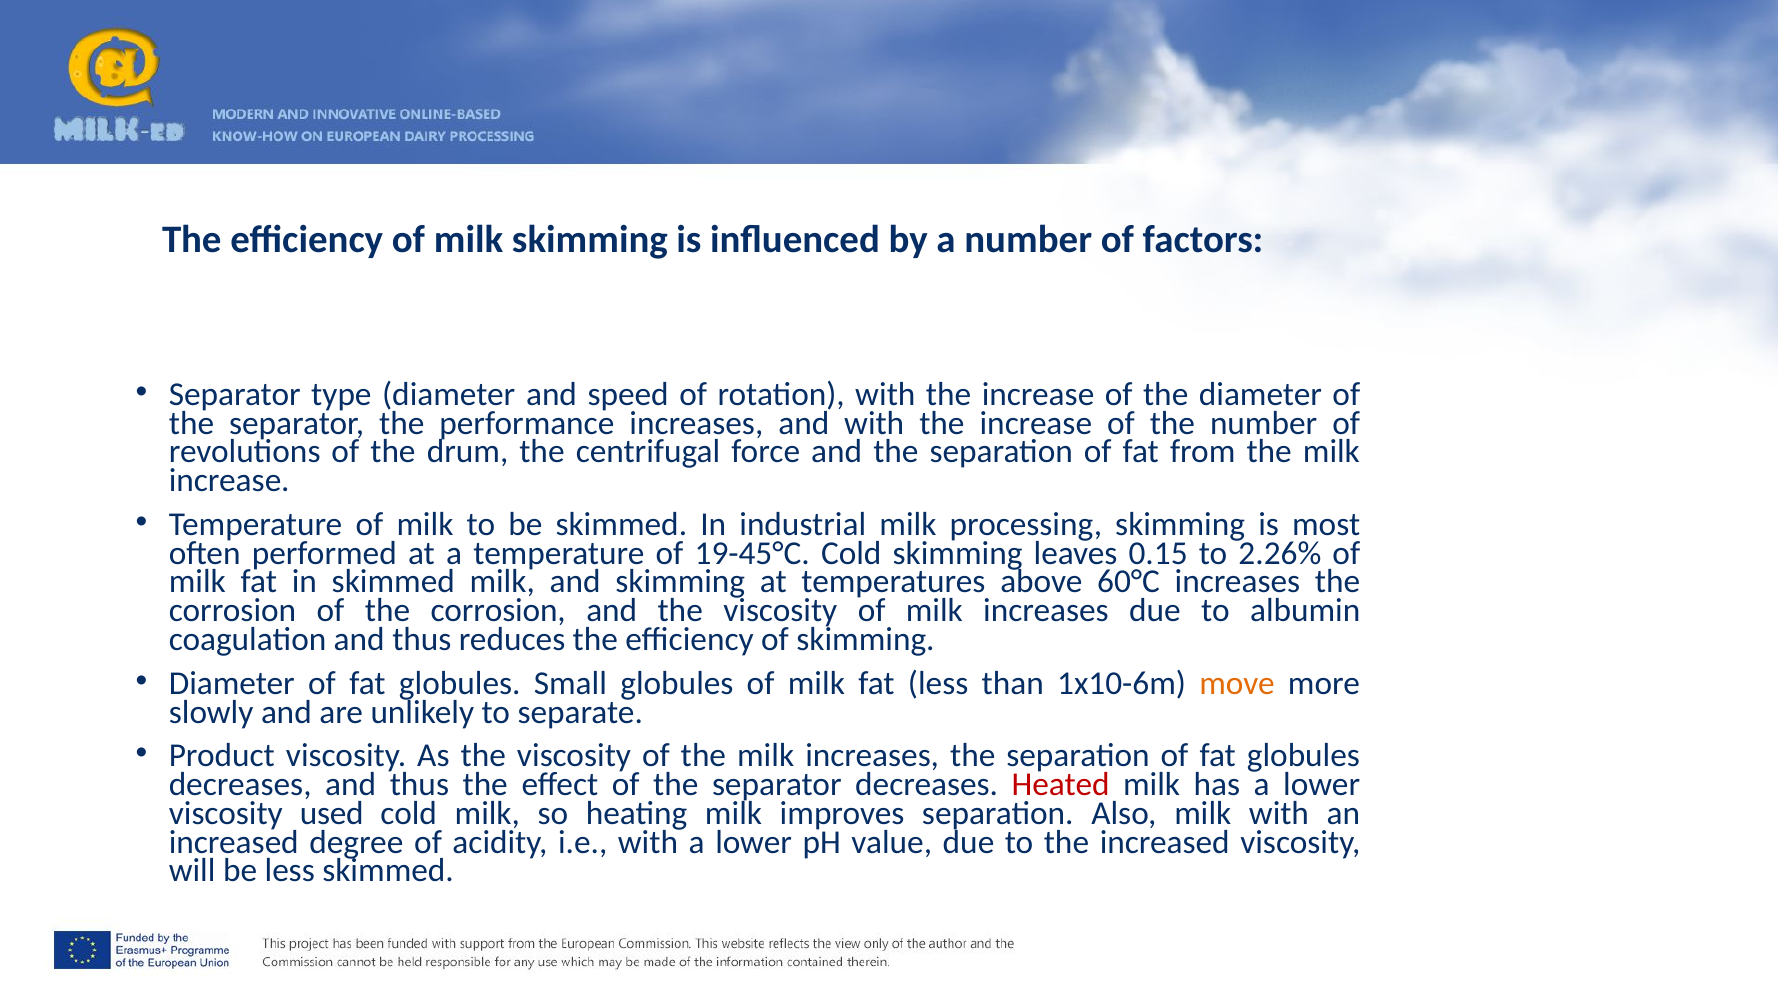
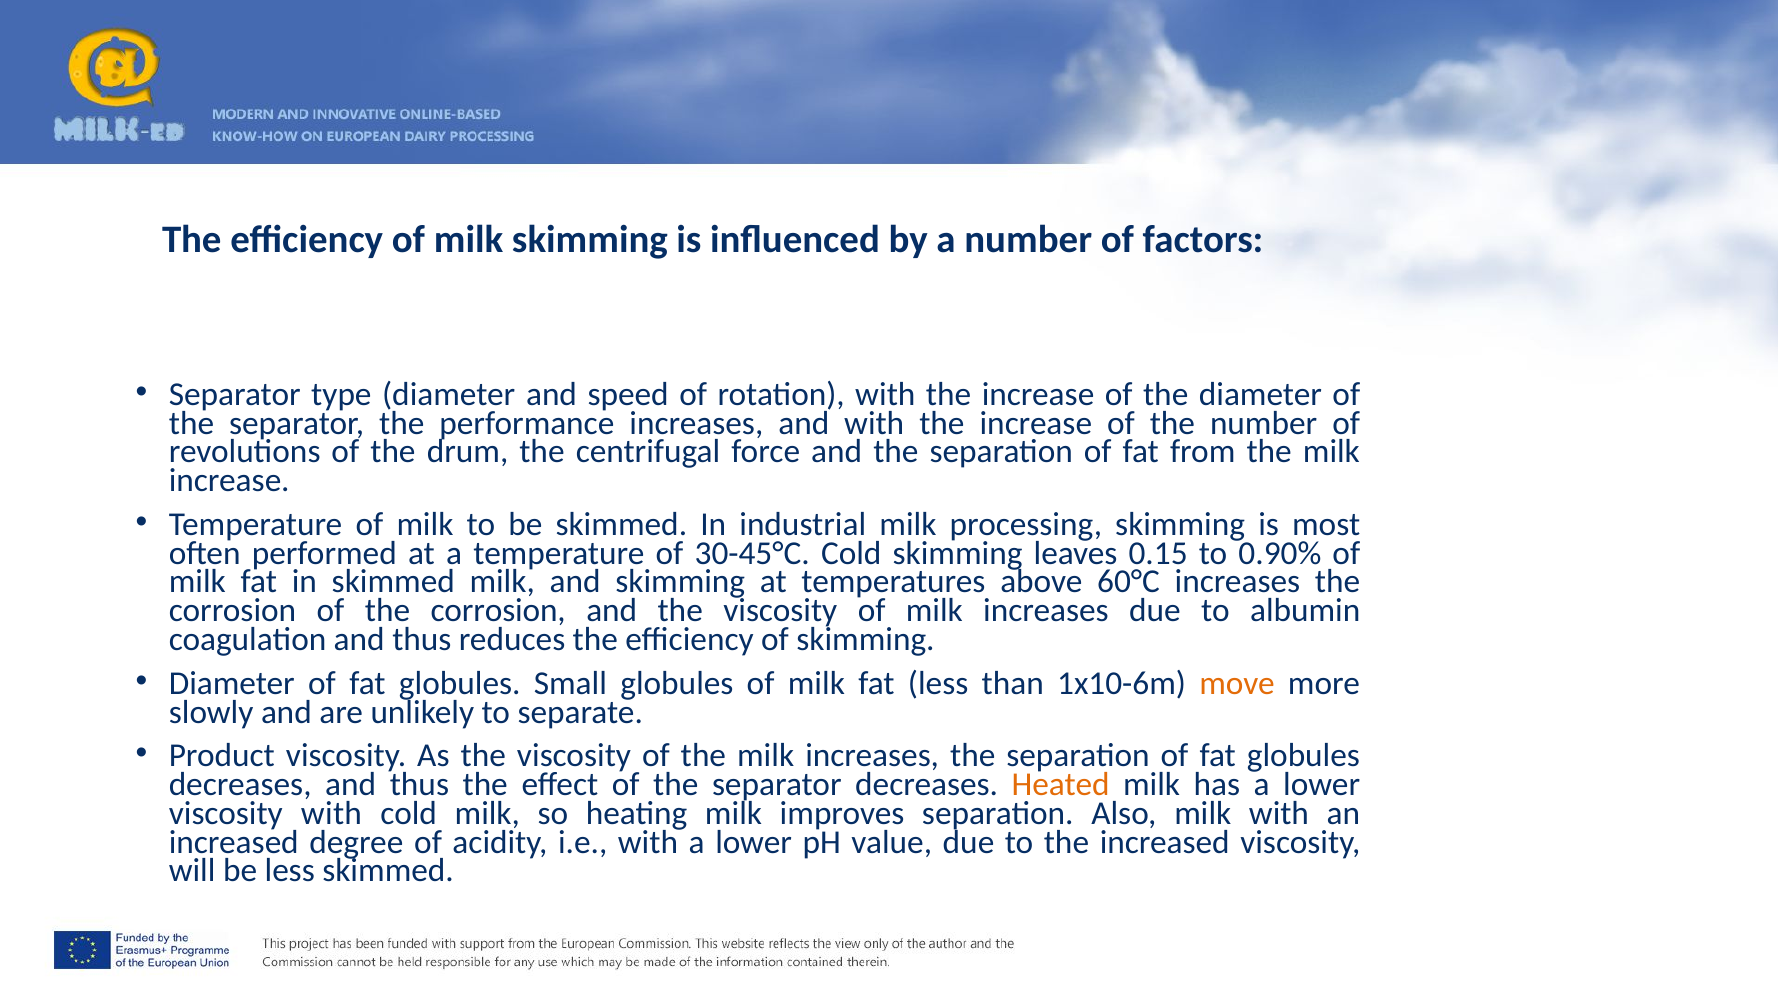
19-45°C: 19-45°C -> 30-45°C
2.26%: 2.26% -> 0.90%
Heated colour: red -> orange
viscosity used: used -> with
